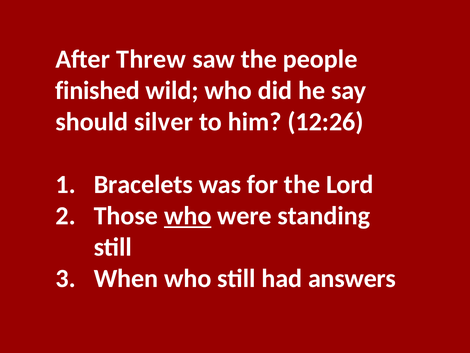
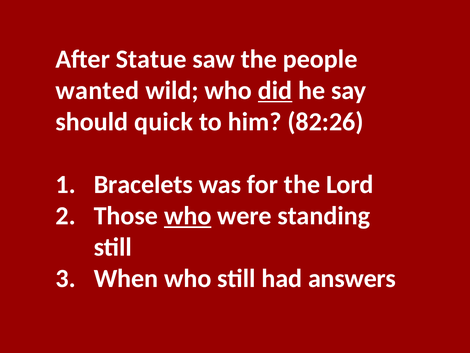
Threw: Threw -> Statue
finished: finished -> wanted
did underline: none -> present
silver: silver -> quick
12:26: 12:26 -> 82:26
